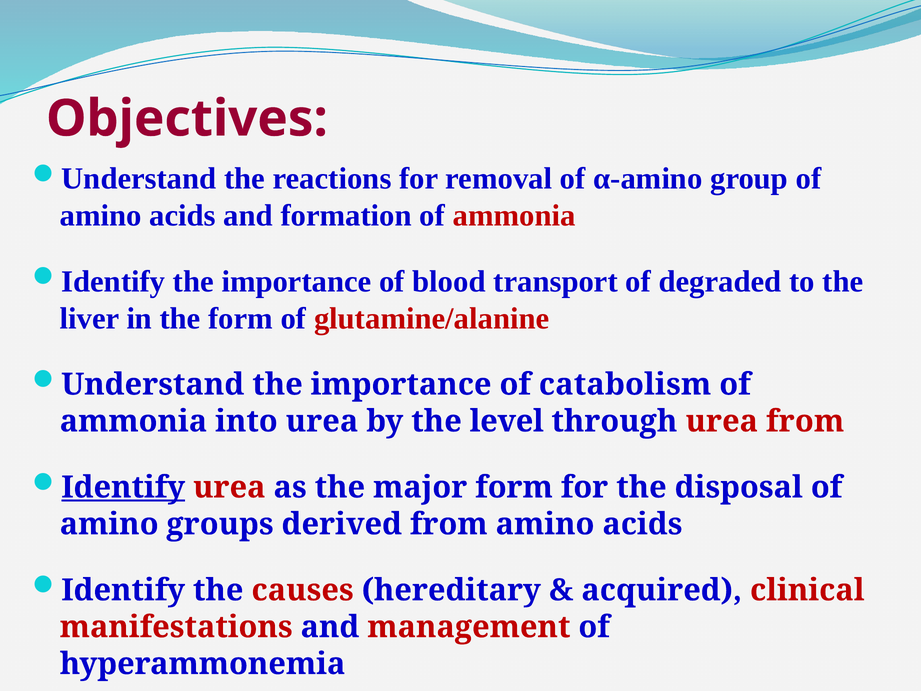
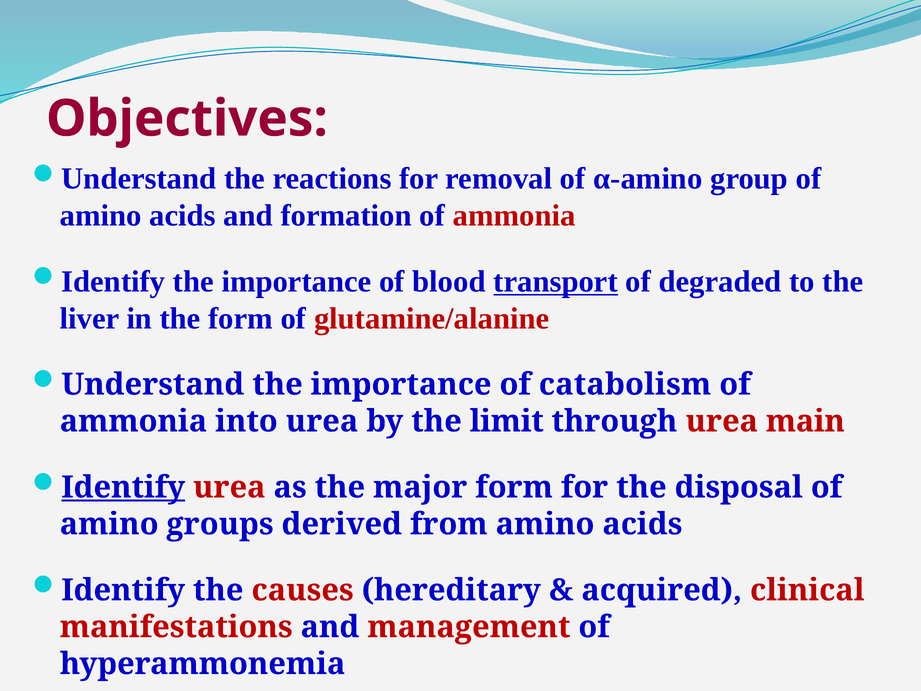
transport underline: none -> present
level: level -> limit
urea from: from -> main
